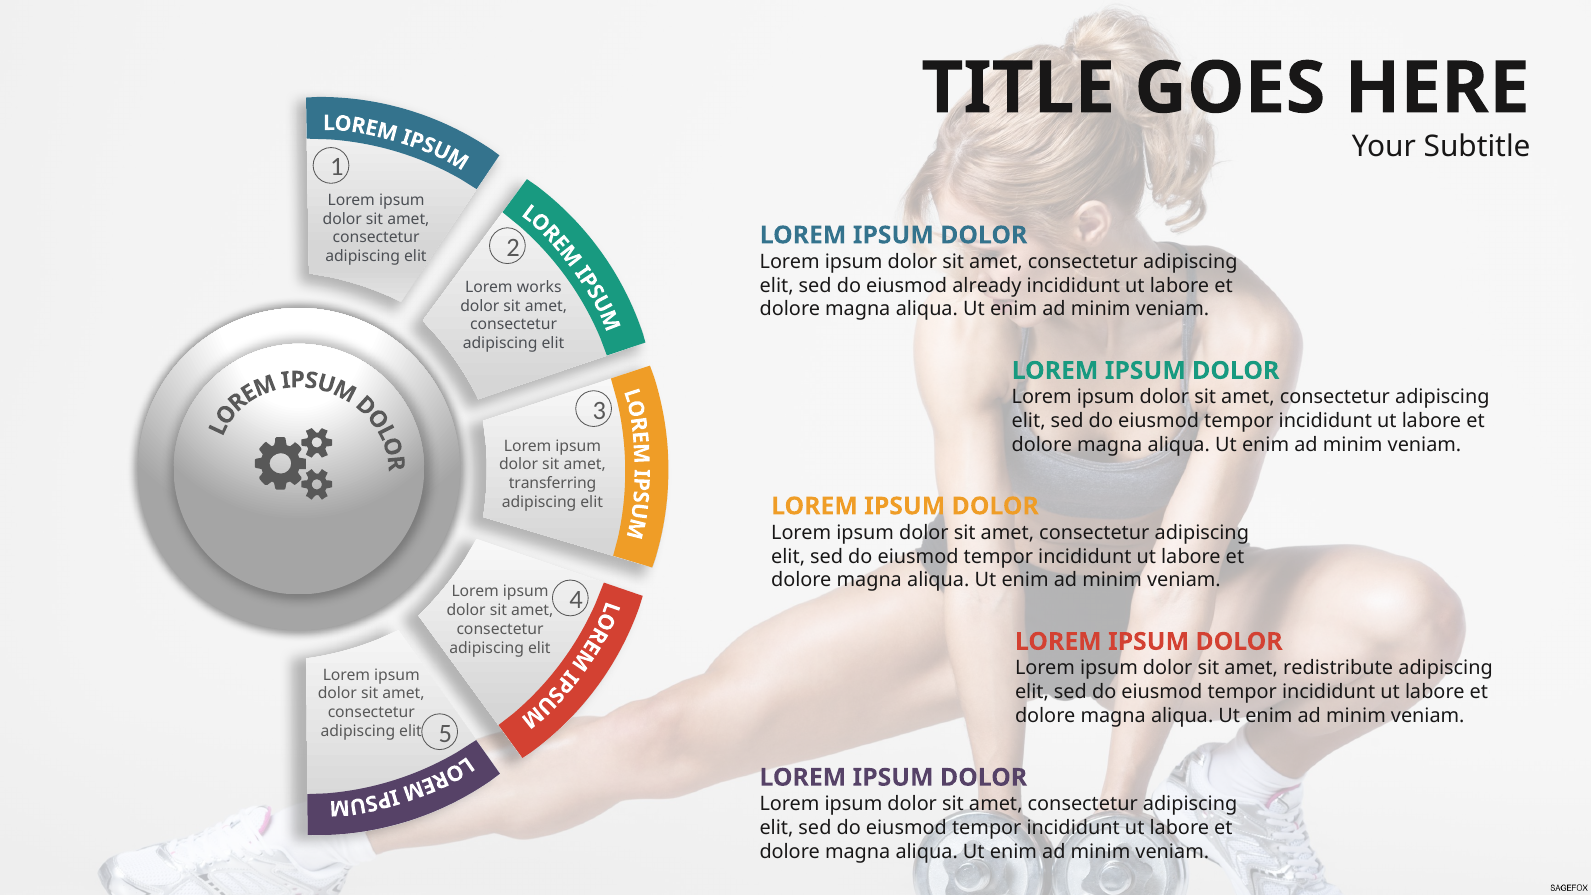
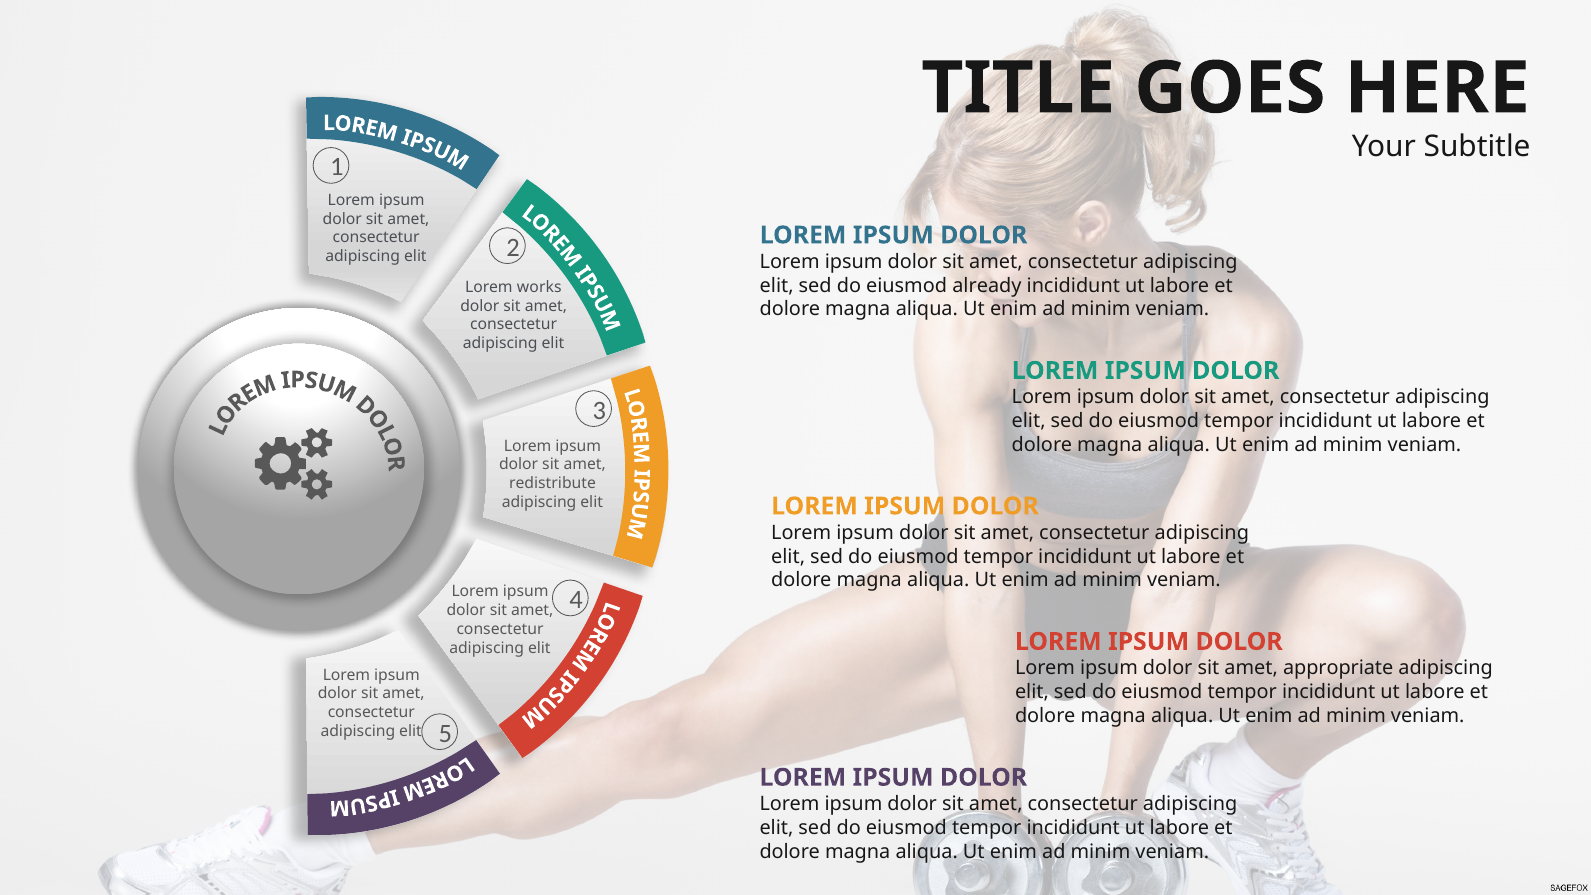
transferring: transferring -> redistribute
redistribute: redistribute -> appropriate
